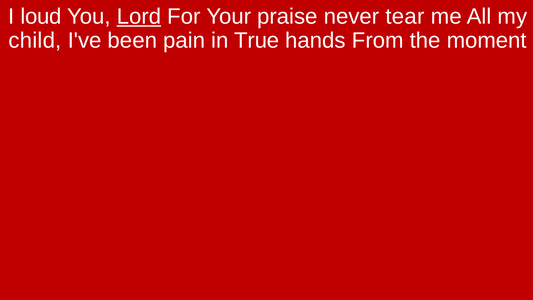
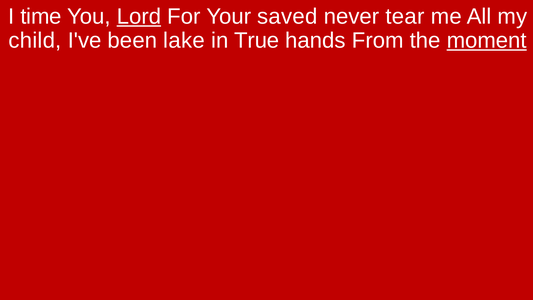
loud: loud -> time
praise: praise -> saved
pain: pain -> lake
moment underline: none -> present
